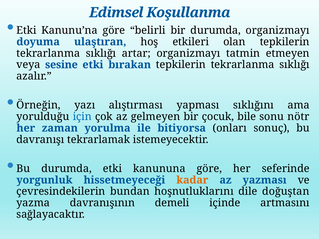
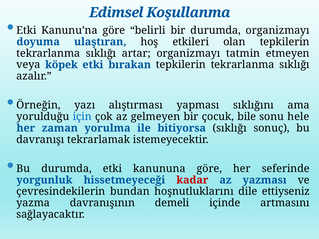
sesine: sesine -> köpek
nötr: nötr -> hele
bitiyorsa onları: onları -> sıklığı
kadar colour: orange -> red
doğuştan: doğuştan -> ettiyseniz
